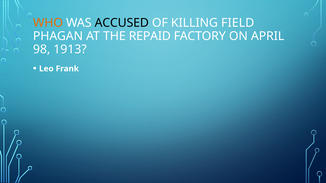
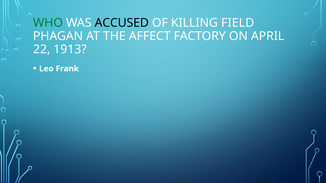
WHO colour: orange -> green
REPAID: REPAID -> AFFECT
98: 98 -> 22
